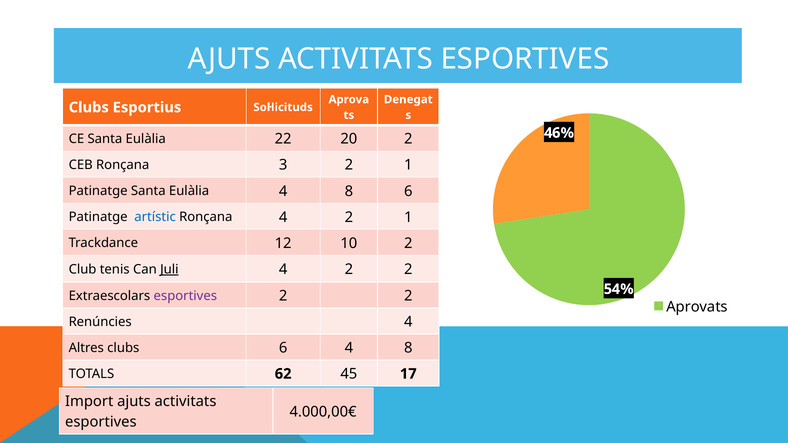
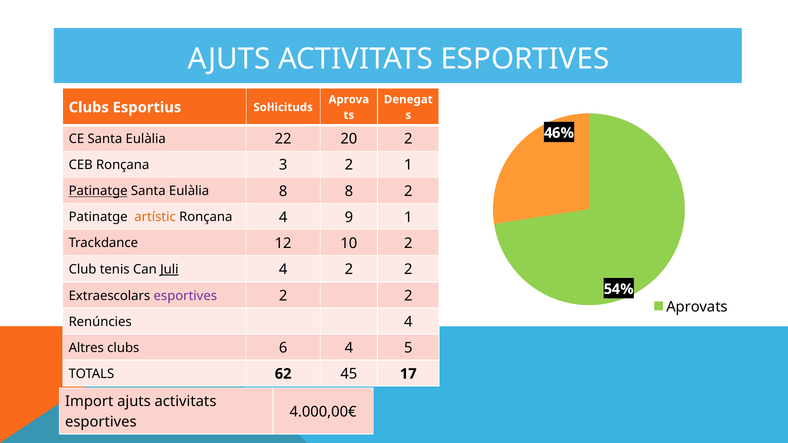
Patinatge at (98, 191) underline: none -> present
Eulàlia 4: 4 -> 8
8 6: 6 -> 2
artístic colour: blue -> orange
Ronçana 4 2: 2 -> 9
6 4 8: 8 -> 5
